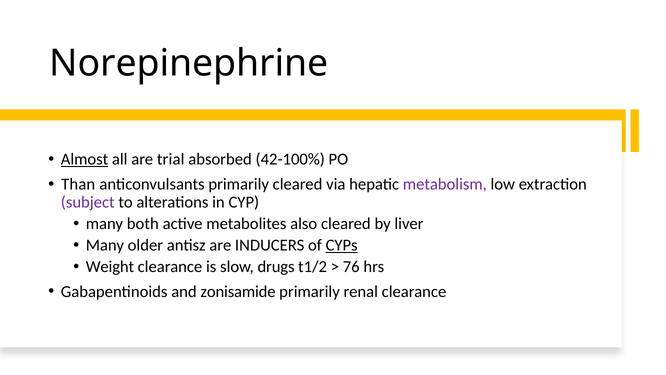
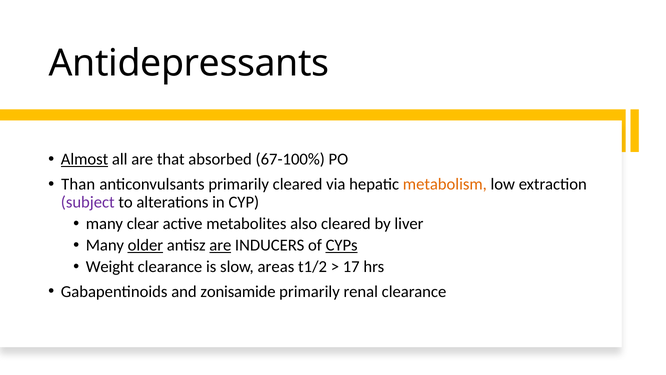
Norepinephrine: Norepinephrine -> Antidepressants
trial: trial -> that
42-100%: 42-100% -> 67-100%
metabolism colour: purple -> orange
both: both -> clear
older underline: none -> present
are at (220, 245) underline: none -> present
drugs: drugs -> areas
76: 76 -> 17
